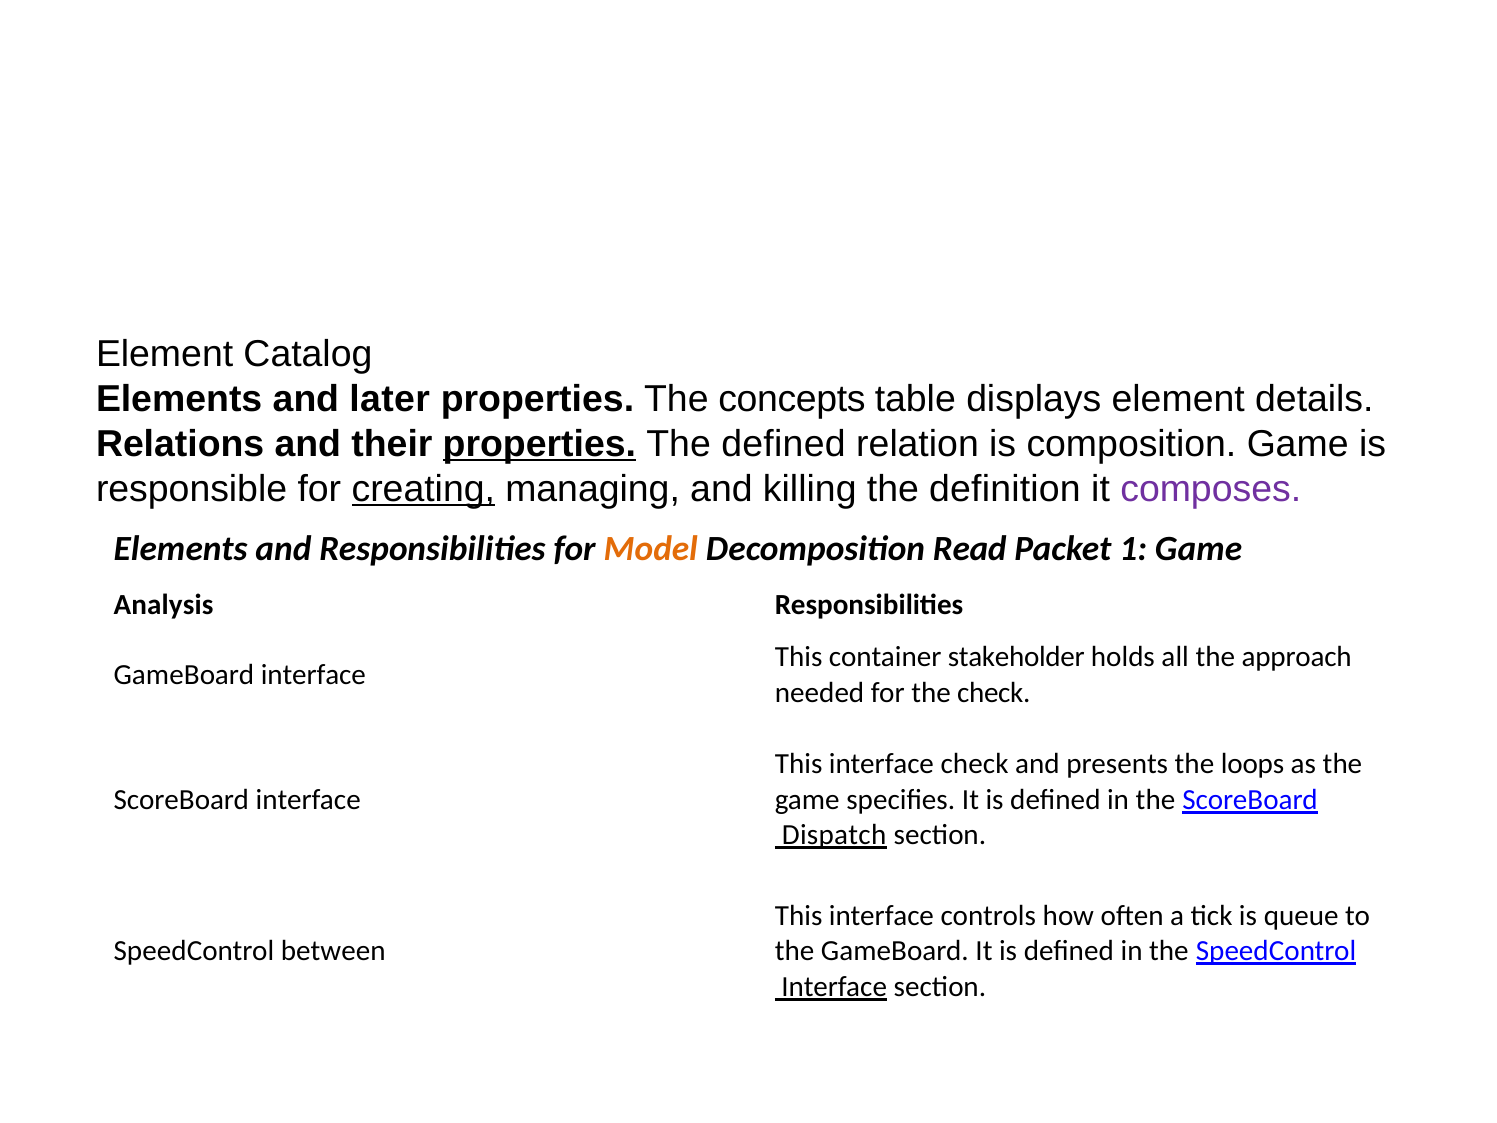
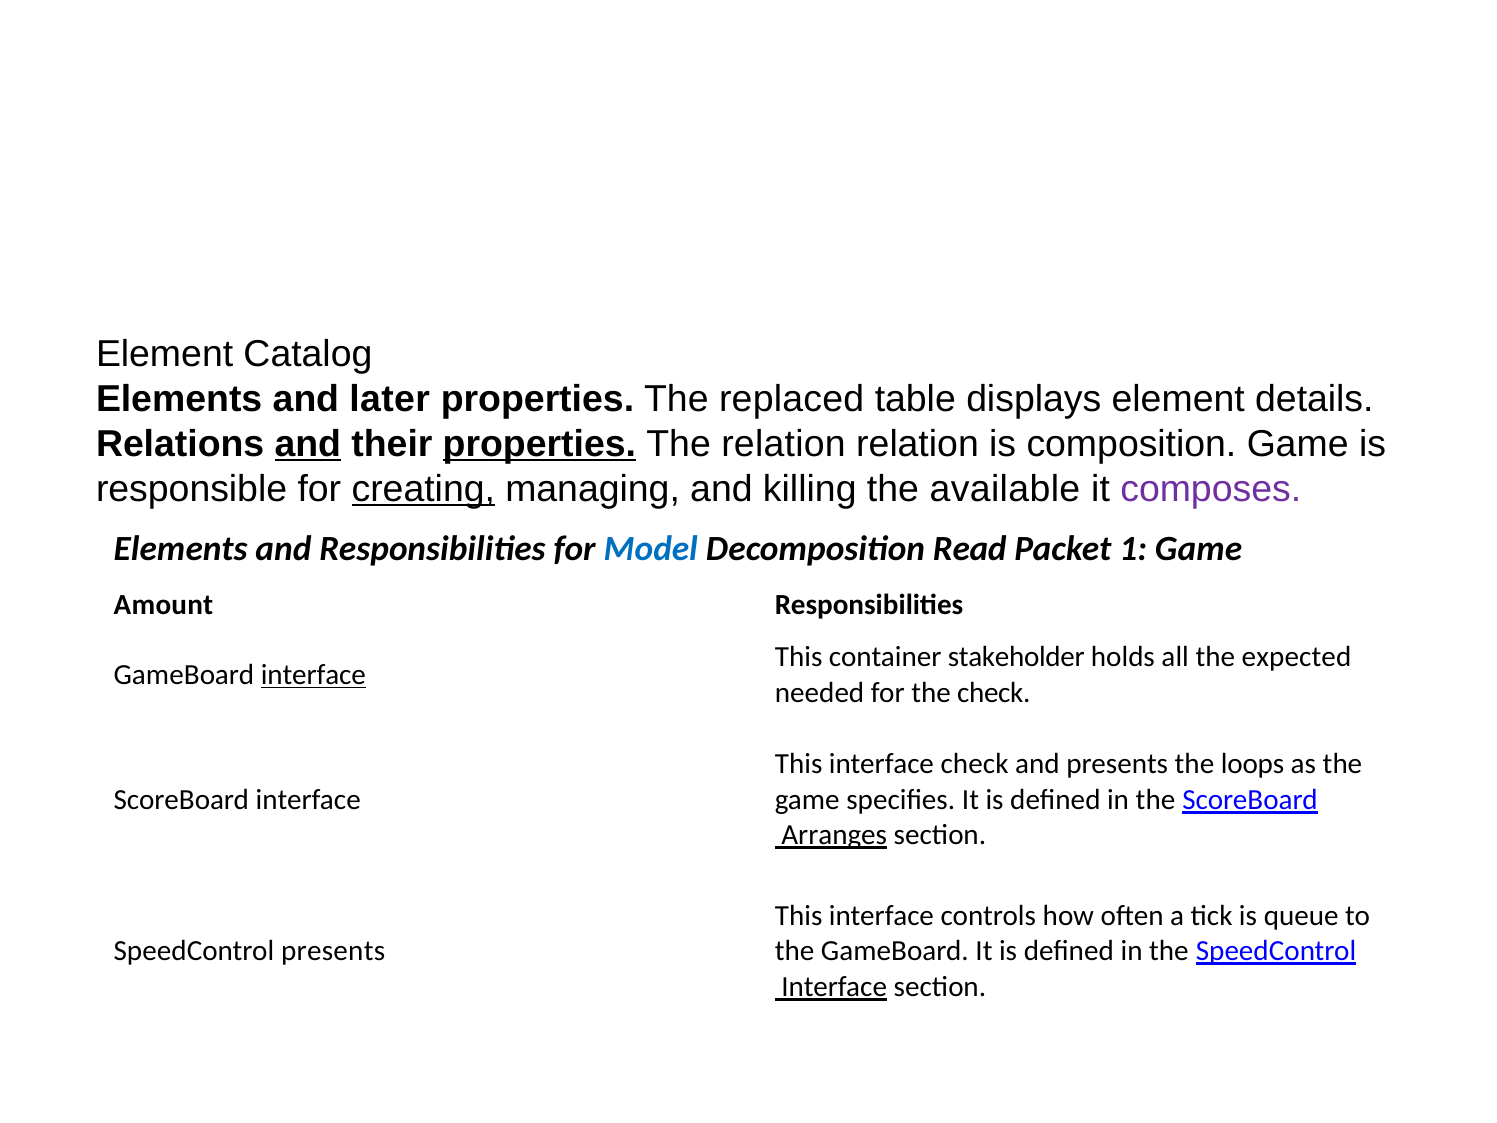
concepts: concepts -> replaced
and at (308, 444) underline: none -> present
The defined: defined -> relation
definition: definition -> available
Model colour: orange -> blue
Analysis: Analysis -> Amount
approach: approach -> expected
interface at (313, 675) underline: none -> present
Dispatch: Dispatch -> Arranges
SpeedControl between: between -> presents
